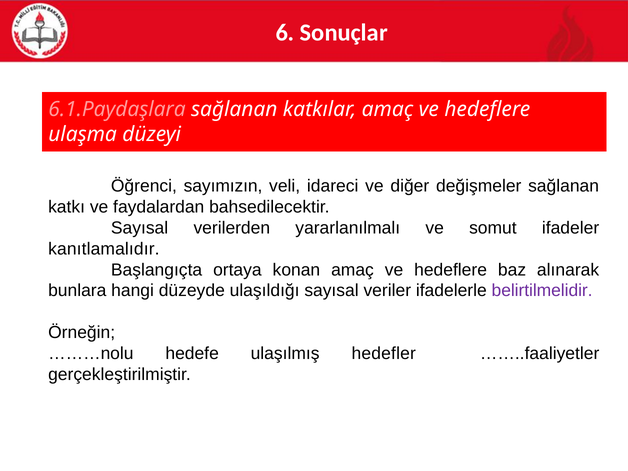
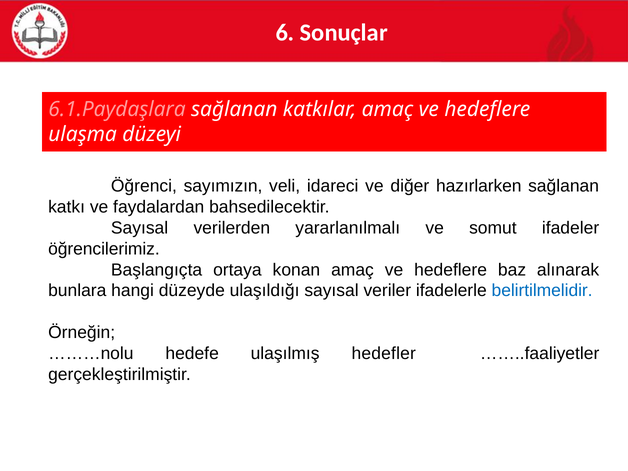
değişmeler: değişmeler -> hazırlarken
kanıtlamalıdır: kanıtlamalıdır -> öğrencilerimiz
belirtilmelidir colour: purple -> blue
